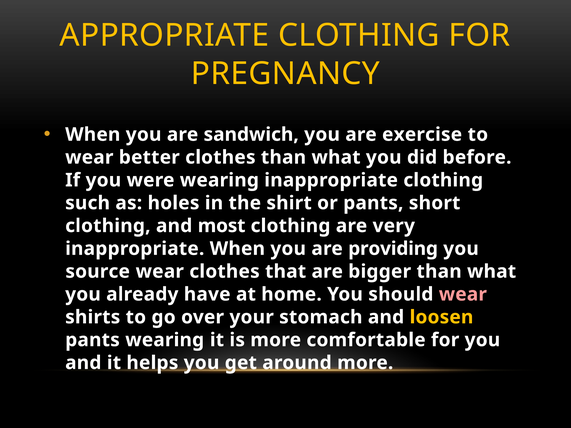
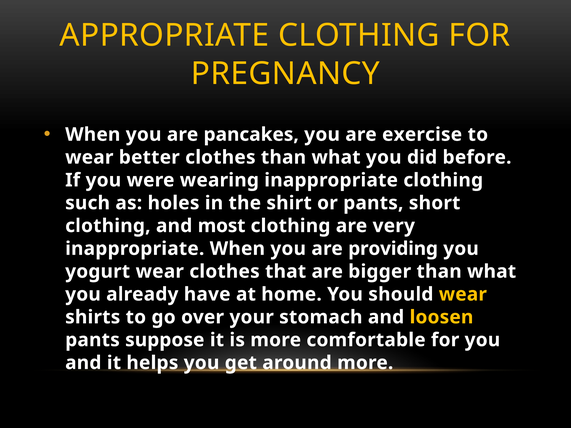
sandwich: sandwich -> pancakes
source: source -> yogurt
wear at (463, 294) colour: pink -> yellow
pants wearing: wearing -> suppose
